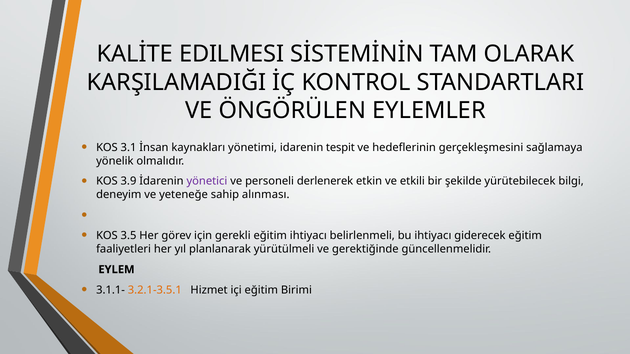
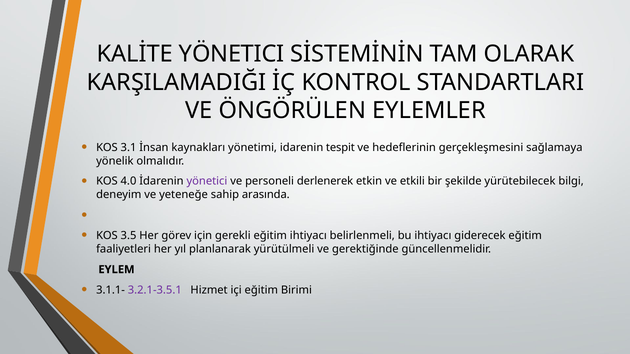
KALİTE EDILMESI: EDILMESI -> YÖNETICI
3.9: 3.9 -> 4.0
alınması: alınması -> arasında
3.2.1-3.5.1 colour: orange -> purple
